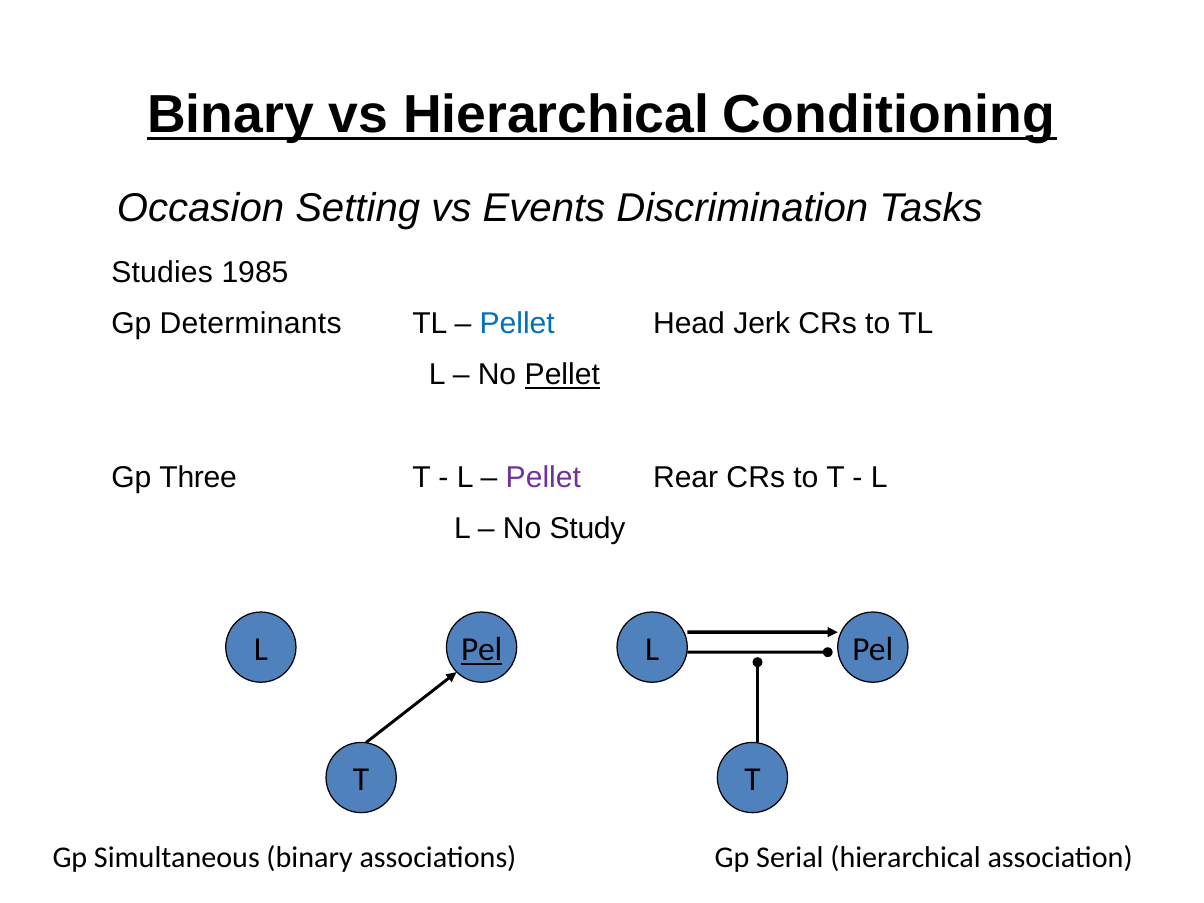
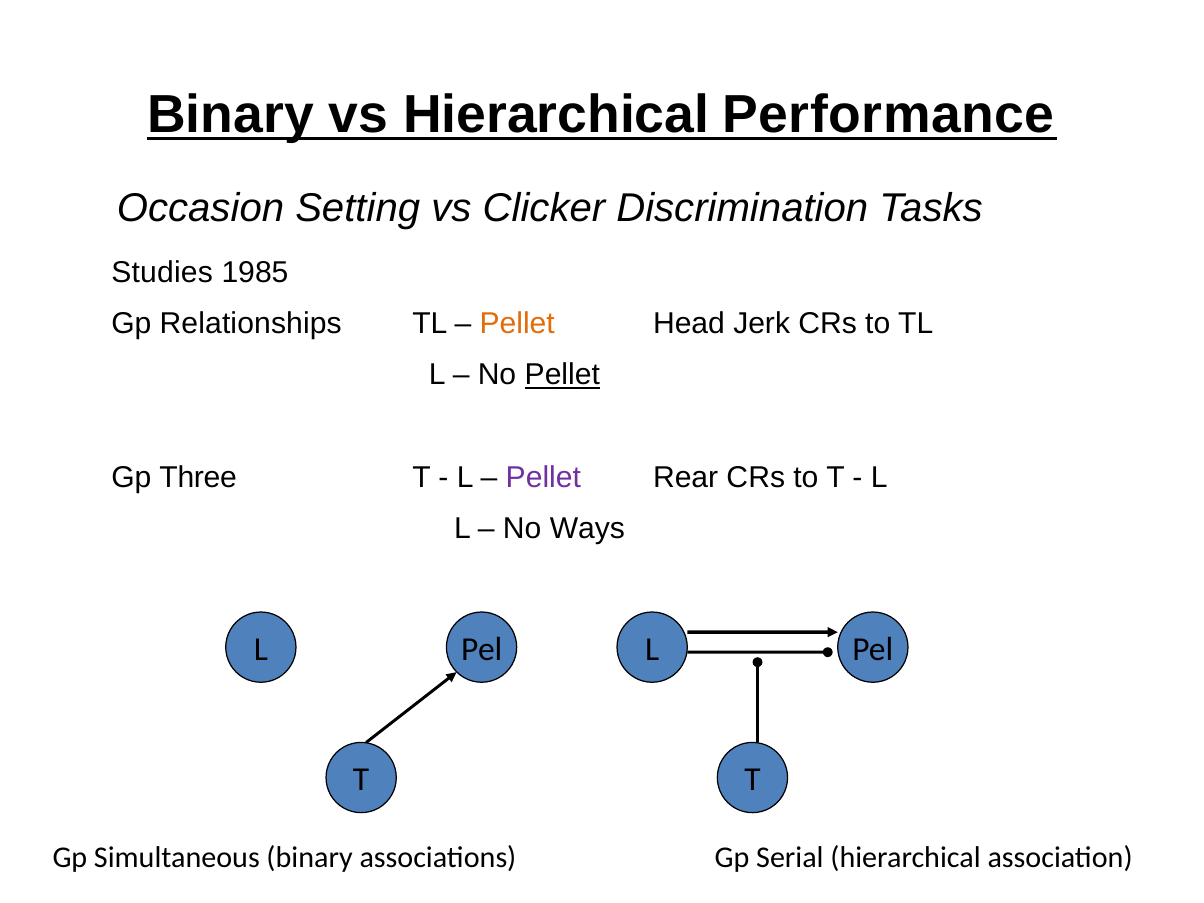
Conditioning: Conditioning -> Performance
Events: Events -> Clicker
Determinants: Determinants -> Relationships
Pellet at (517, 324) colour: blue -> orange
Study: Study -> Ways
Pel at (482, 649) underline: present -> none
